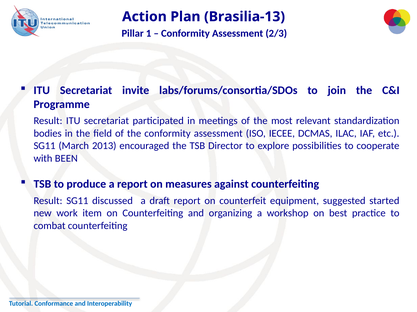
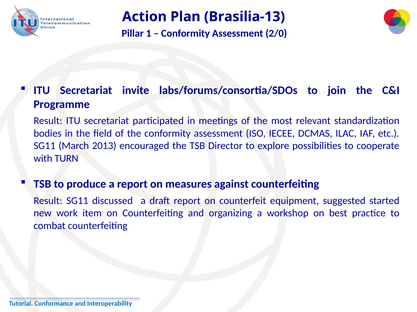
2/3: 2/3 -> 2/0
BEEN: BEEN -> TURN
